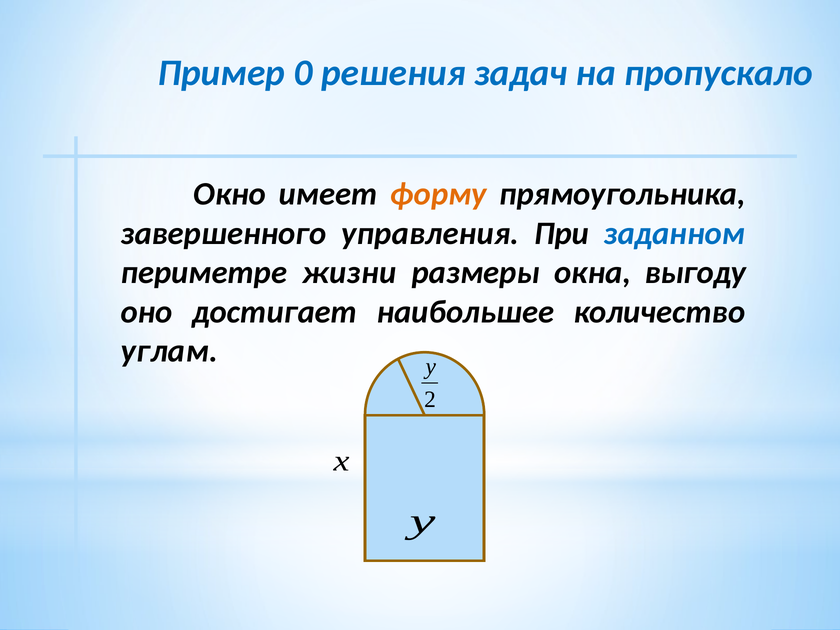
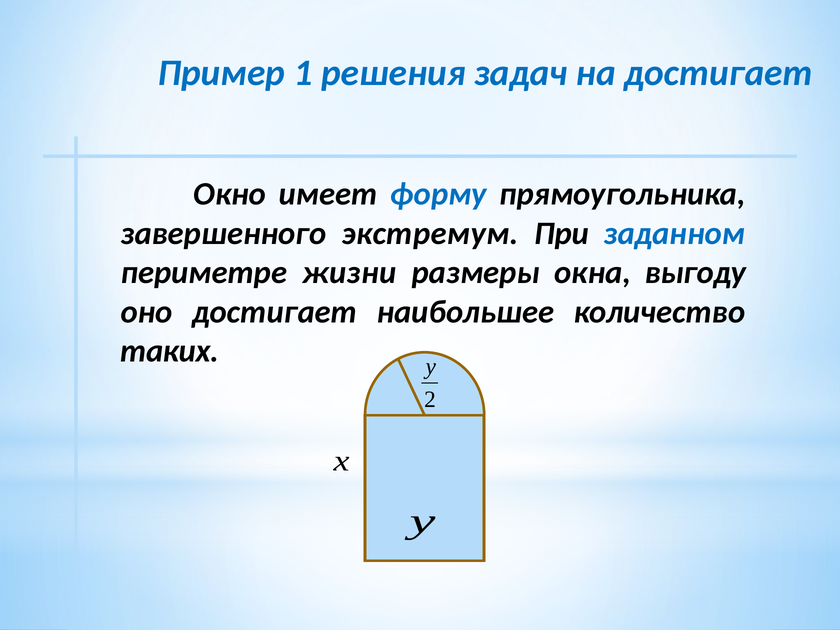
0: 0 -> 1
на пропускало: пропускало -> достигает
форму colour: orange -> blue
управления: управления -> экстремум
углам: углам -> таких
